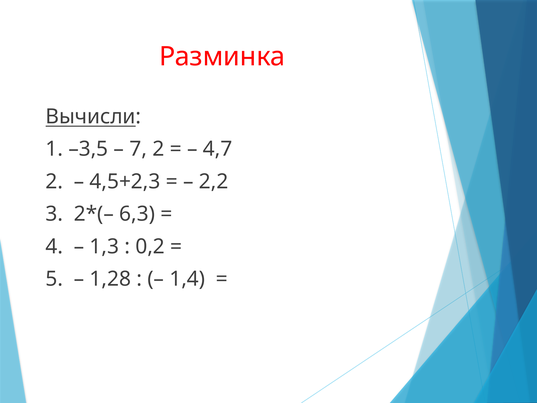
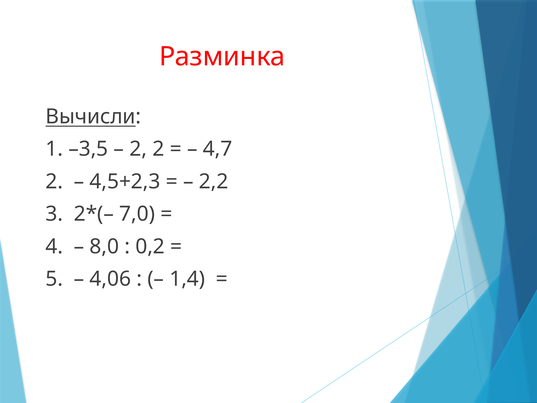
7 at (138, 149): 7 -> 2
6,3: 6,3 -> 7,0
1,3: 1,3 -> 8,0
1,28: 1,28 -> 4,06
